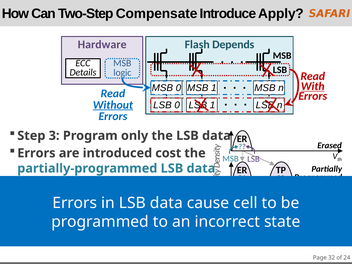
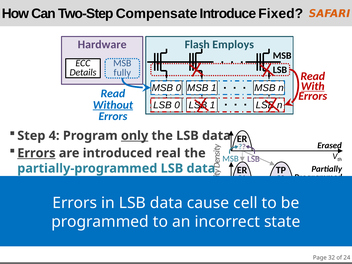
Apply: Apply -> Fixed
Depends: Depends -> Employs
logic: logic -> fully
3: 3 -> 4
only underline: none -> present
Errors at (36, 153) underline: none -> present
cost: cost -> real
